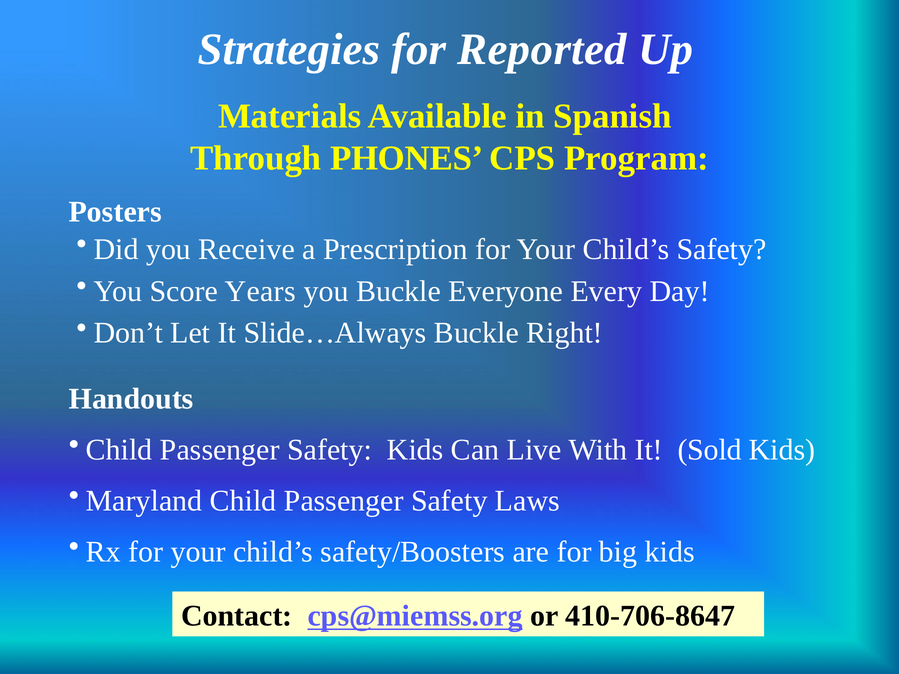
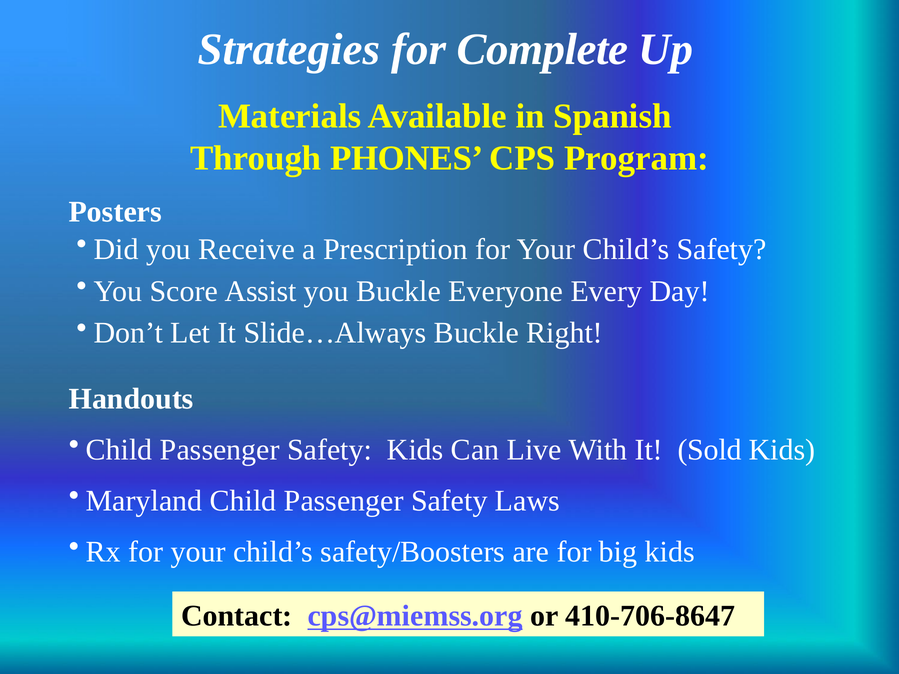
Reported: Reported -> Complete
Years: Years -> Assist
